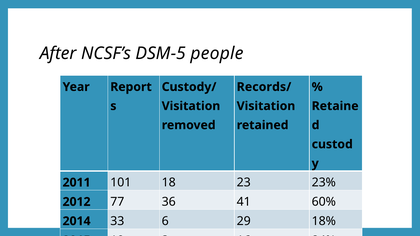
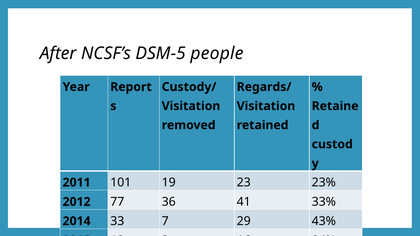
Records/: Records/ -> Regards/
101 18: 18 -> 19
60%: 60% -> 33%
6: 6 -> 7
18%: 18% -> 43%
